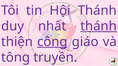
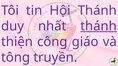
công underline: present -> none
